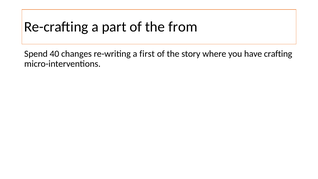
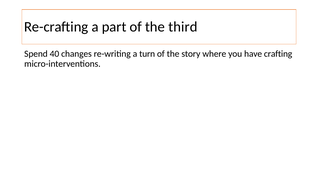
from: from -> third
first: first -> turn
